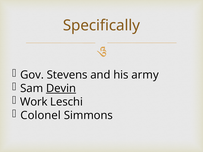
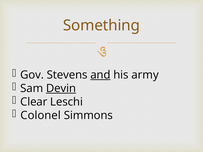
Specifically: Specifically -> Something
and underline: none -> present
Work: Work -> Clear
